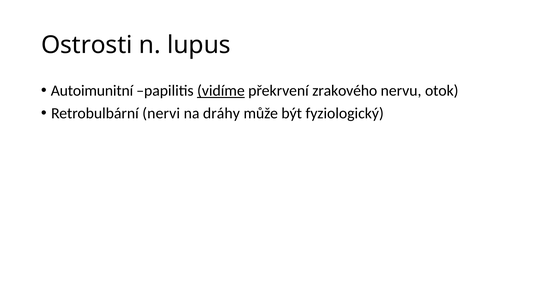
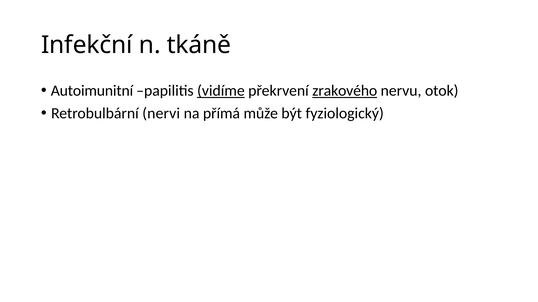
Ostrosti: Ostrosti -> Infekční
lupus: lupus -> tkáně
zrakového underline: none -> present
dráhy: dráhy -> přímá
